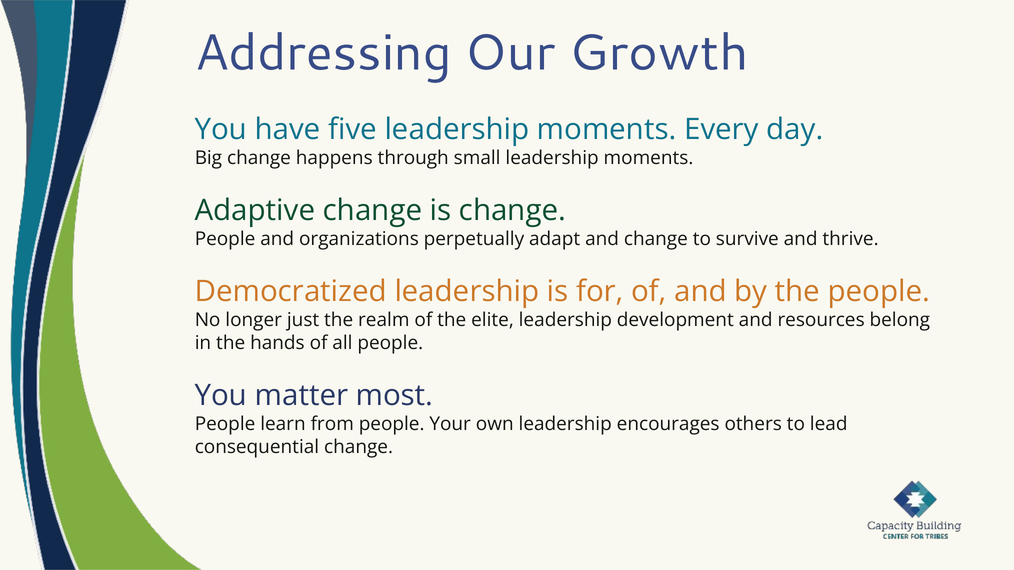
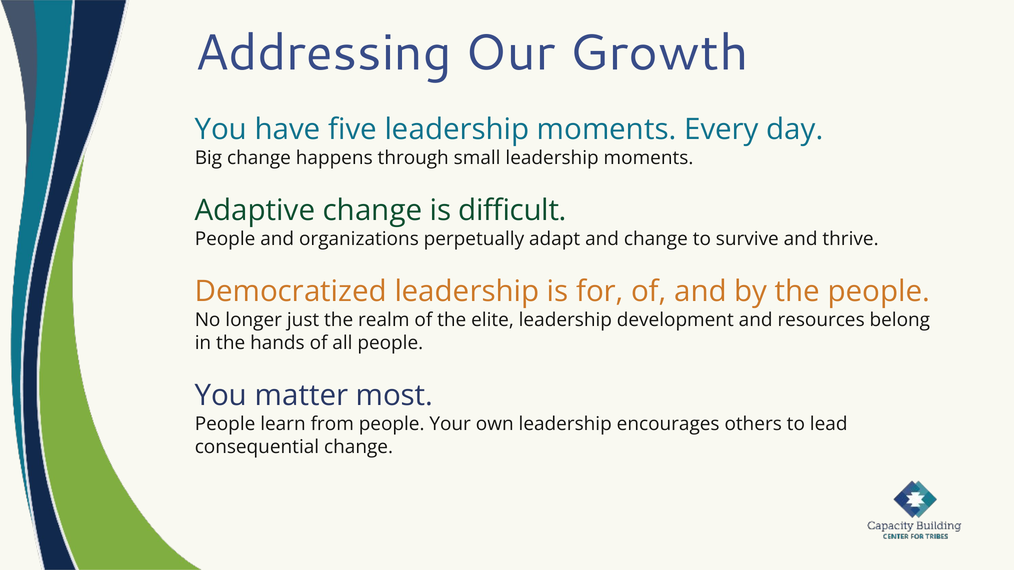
is change: change -> difficult
